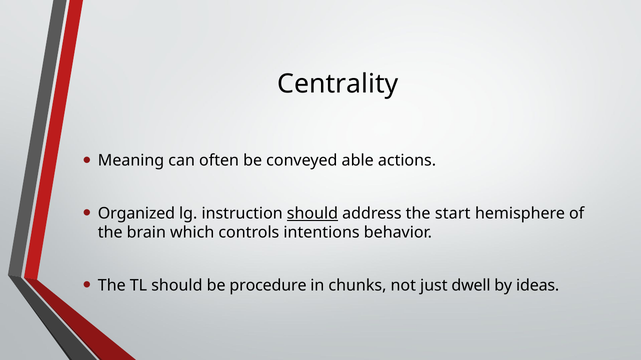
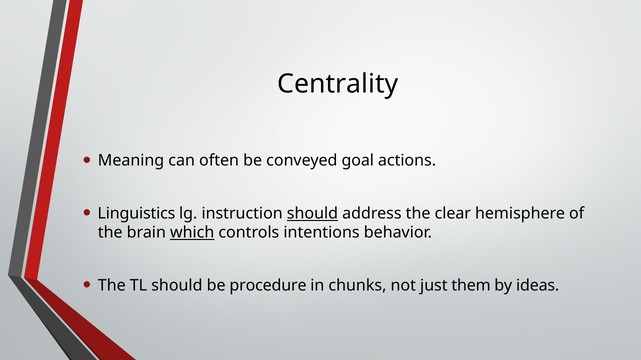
able: able -> goal
Organized: Organized -> Linguistics
start: start -> clear
which underline: none -> present
dwell: dwell -> them
